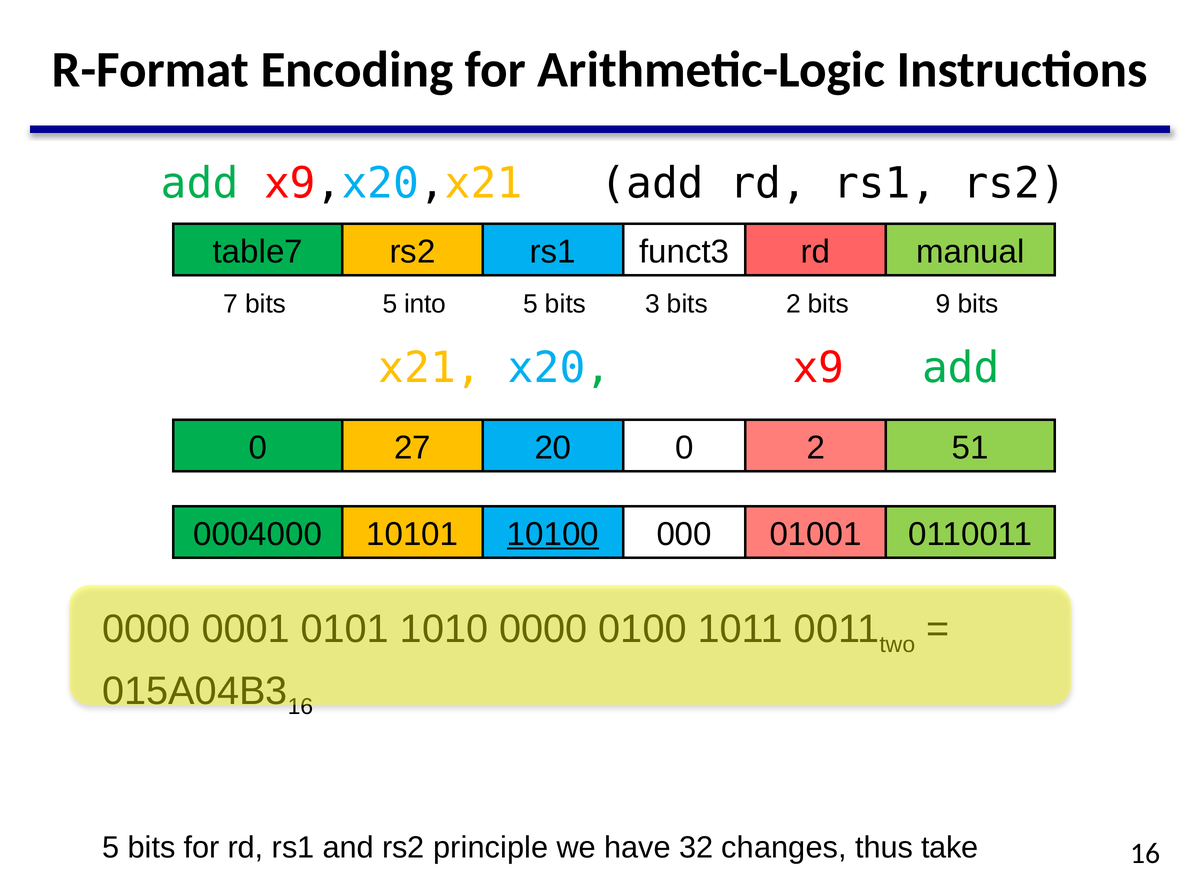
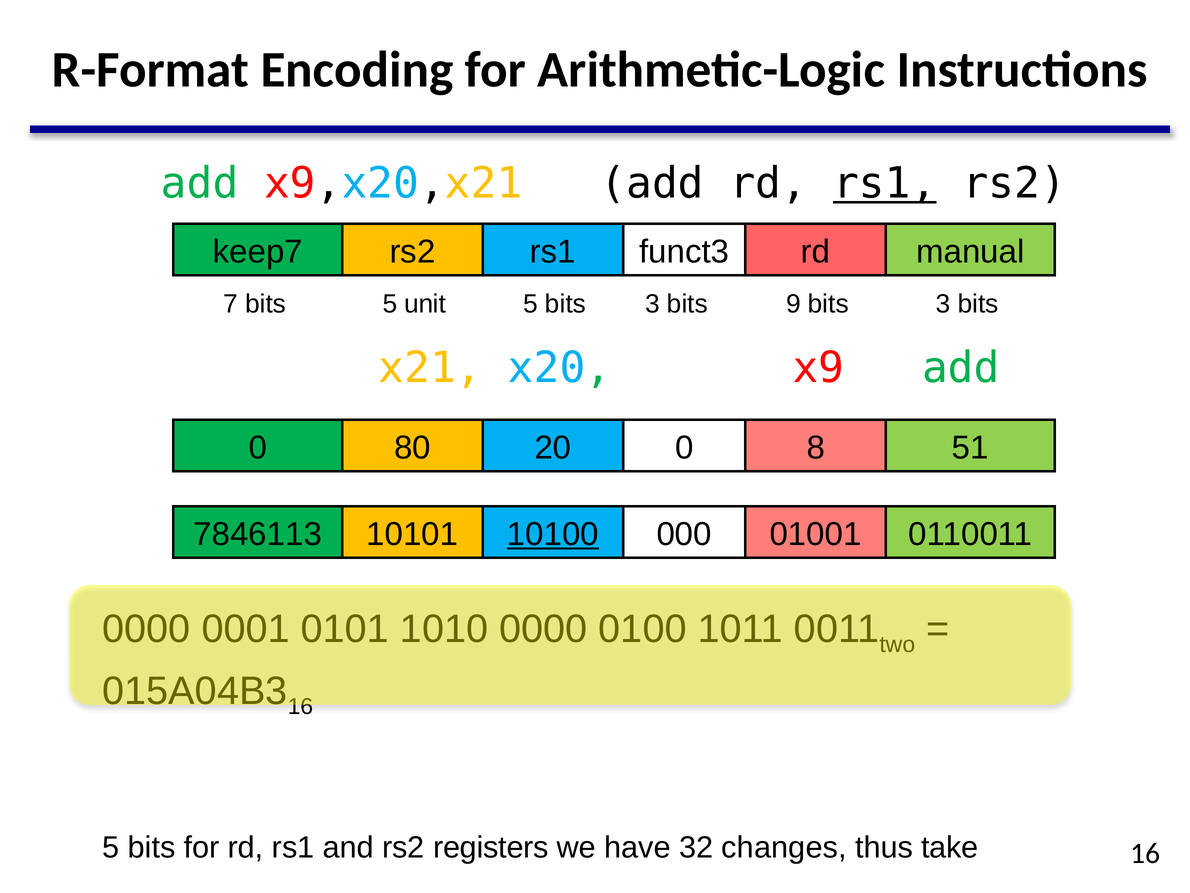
rs1 at (885, 183) underline: none -> present
table7: table7 -> keep7
into: into -> unit
bits 2: 2 -> 9
7 bits 9: 9 -> 3
27: 27 -> 80
20 2: 2 -> 8
0004000: 0004000 -> 7846113
principle: principle -> registers
